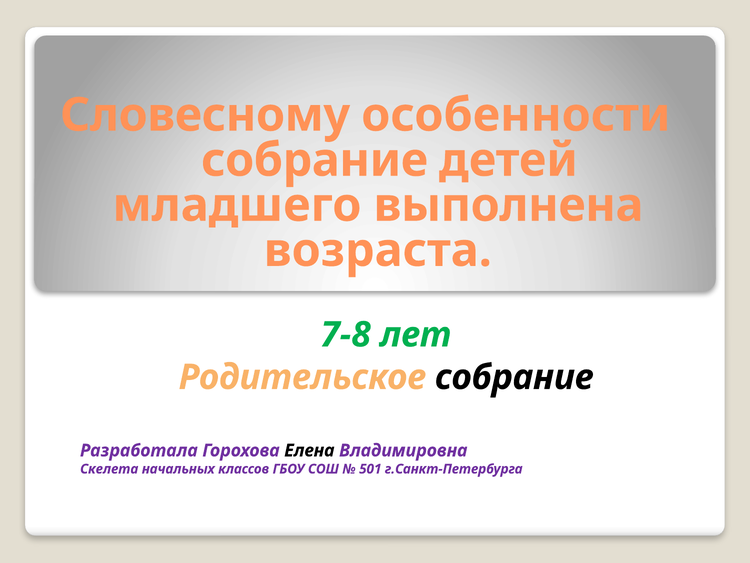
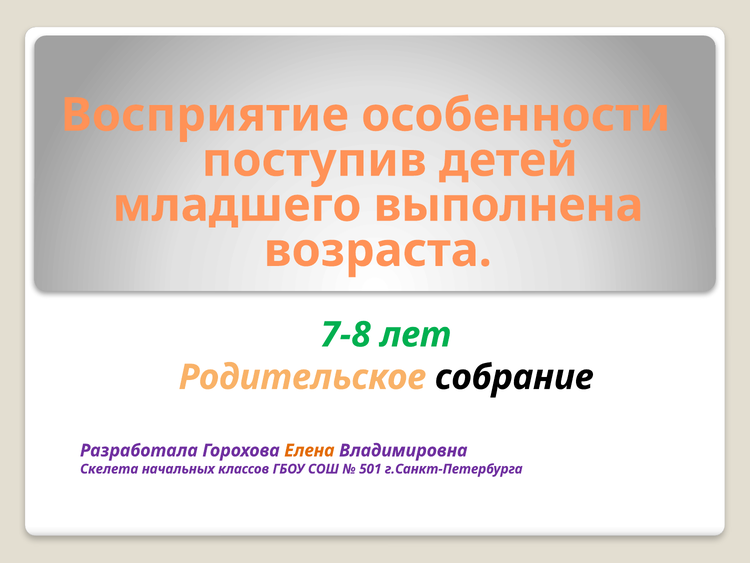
Словесному: Словесному -> Восприятие
собрание at (315, 160): собрание -> поступив
Елена colour: black -> orange
